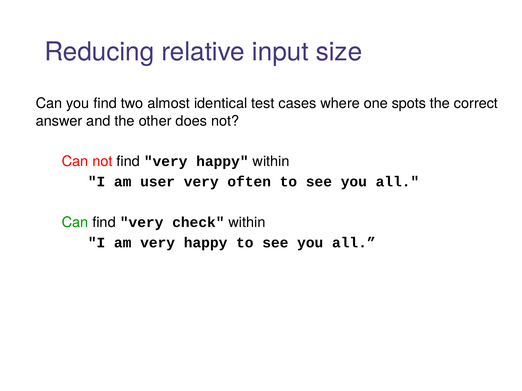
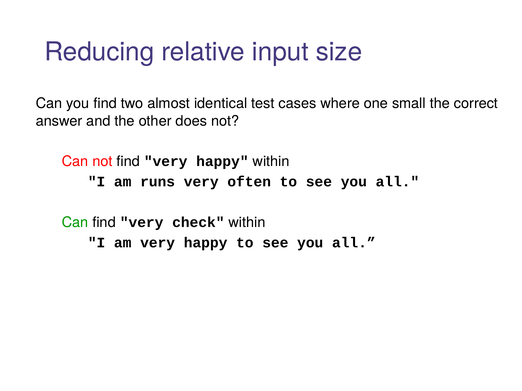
spots: spots -> small
user: user -> runs
